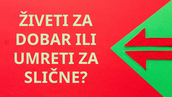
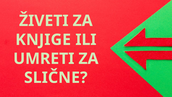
DOBAR: DOBAR -> KNJIGE
